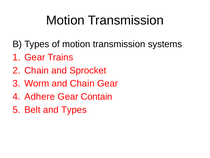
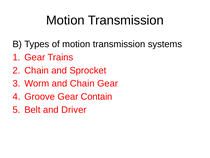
Adhere: Adhere -> Groove
and Types: Types -> Driver
